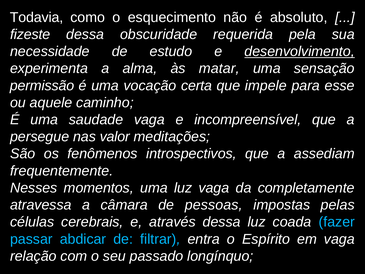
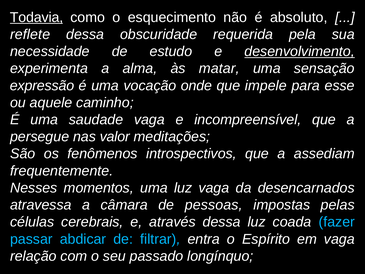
Todavia underline: none -> present
fizeste: fizeste -> reflete
permissão: permissão -> expressão
certa: certa -> onde
completamente: completamente -> desencarnados
